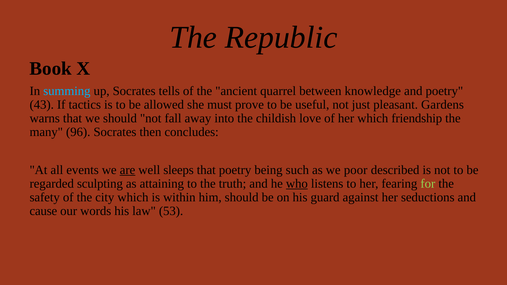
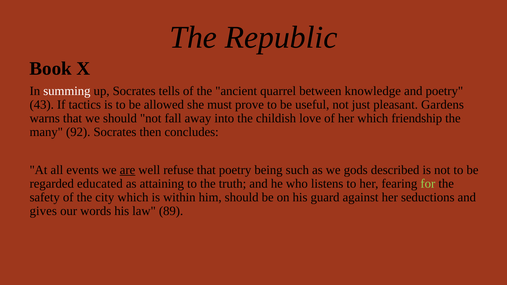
summing colour: light blue -> white
96: 96 -> 92
sleeps: sleeps -> refuse
poor: poor -> gods
sculpting: sculpting -> educated
who underline: present -> none
cause: cause -> gives
53: 53 -> 89
